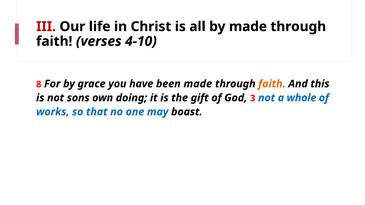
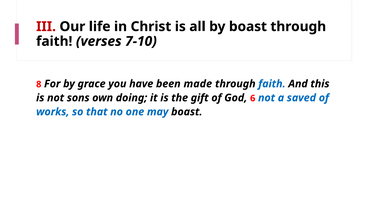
by made: made -> boast
4-10: 4-10 -> 7-10
faith at (272, 84) colour: orange -> blue
3: 3 -> 6
whole: whole -> saved
